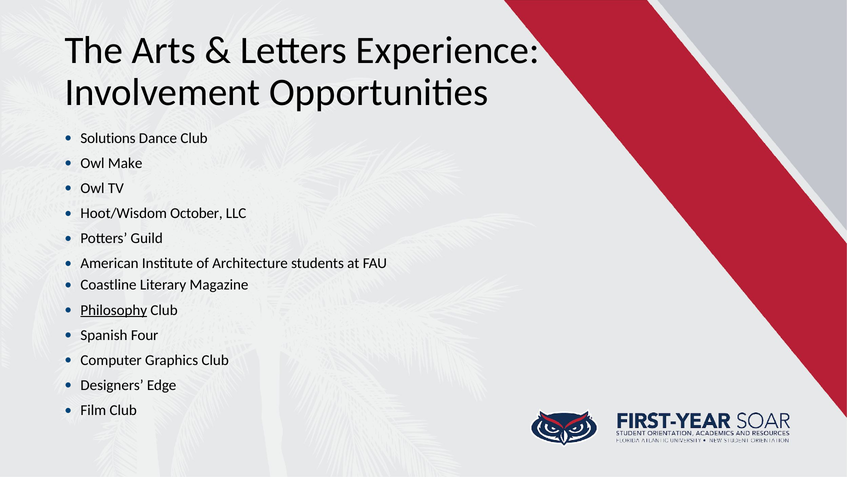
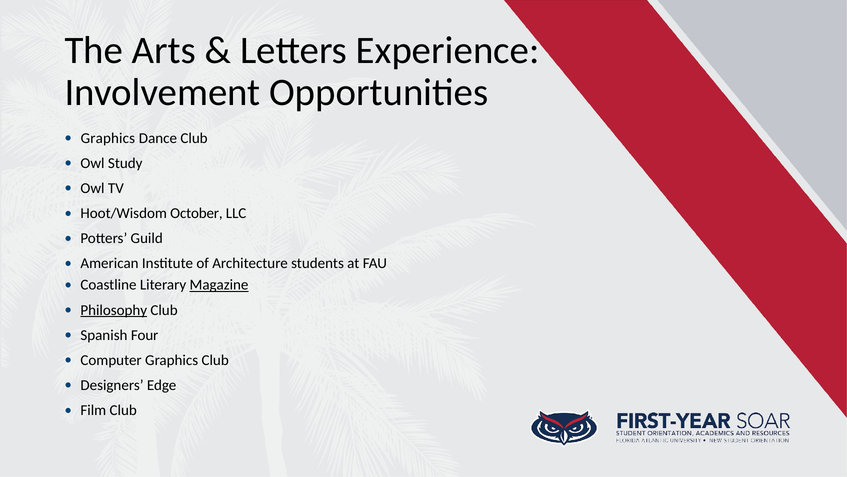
Solutions at (108, 138): Solutions -> Graphics
Make: Make -> Study
Magazine underline: none -> present
